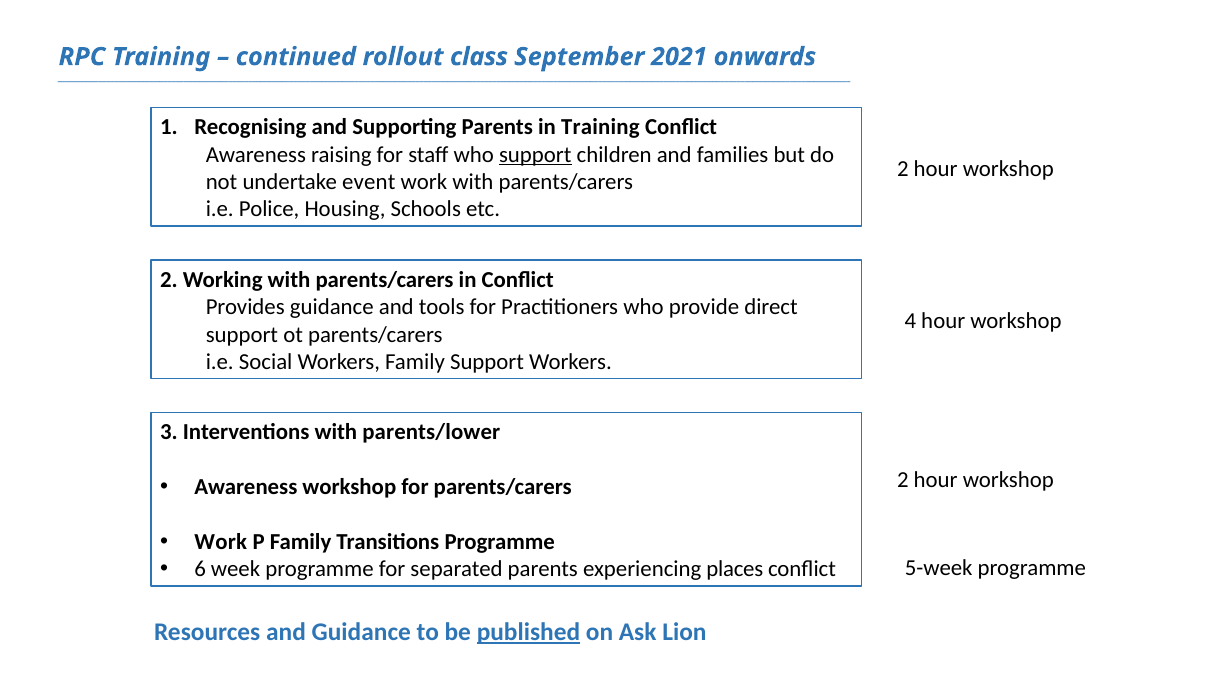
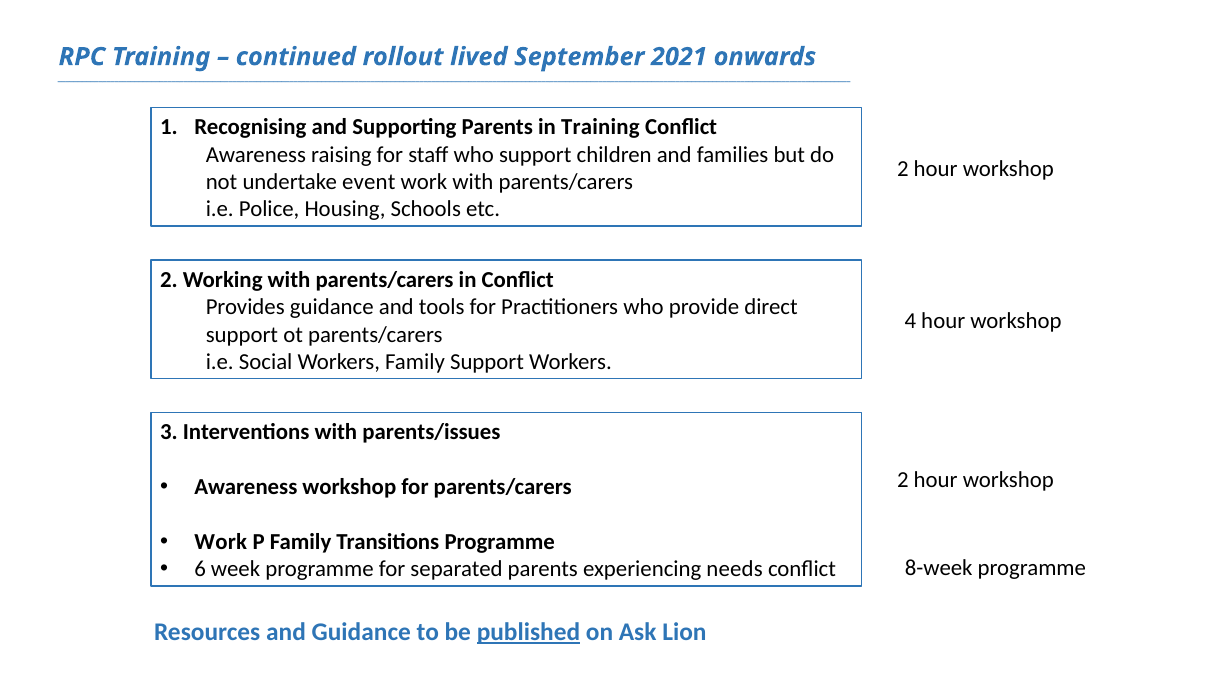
class: class -> lived
support at (535, 154) underline: present -> none
parents/lower: parents/lower -> parents/issues
places: places -> needs
5-week: 5-week -> 8-week
